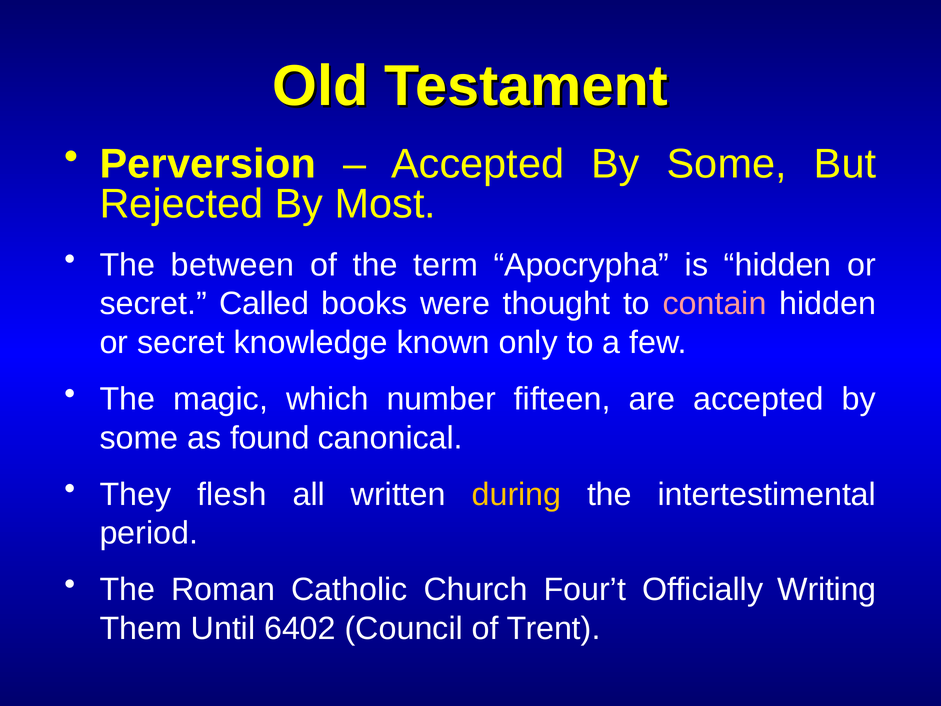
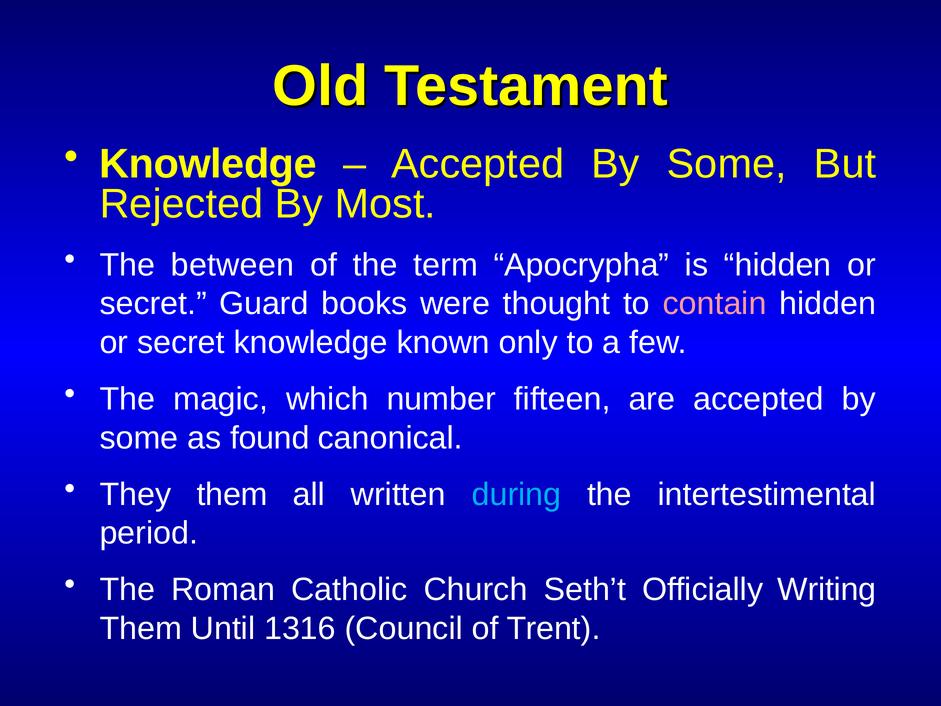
Perversion at (208, 164): Perversion -> Knowledge
Called: Called -> Guard
They flesh: flesh -> them
during colour: yellow -> light blue
Four’t: Four’t -> Seth’t
6402: 6402 -> 1316
